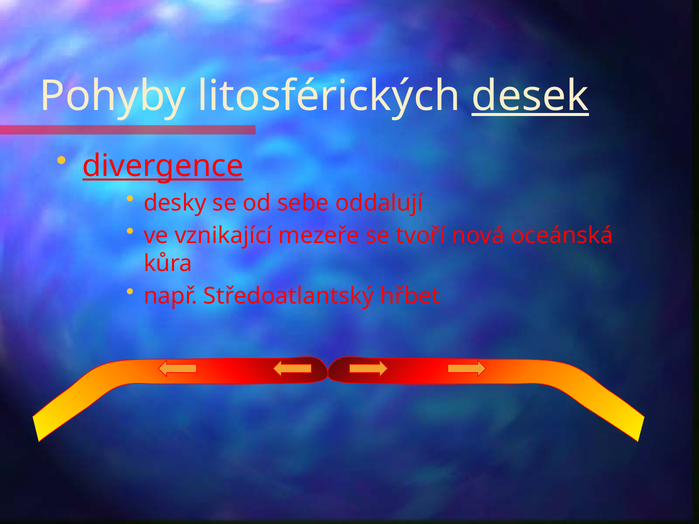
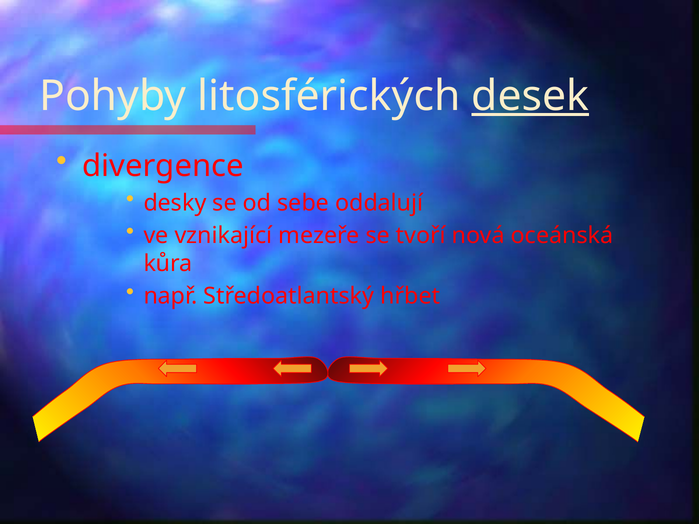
divergence underline: present -> none
